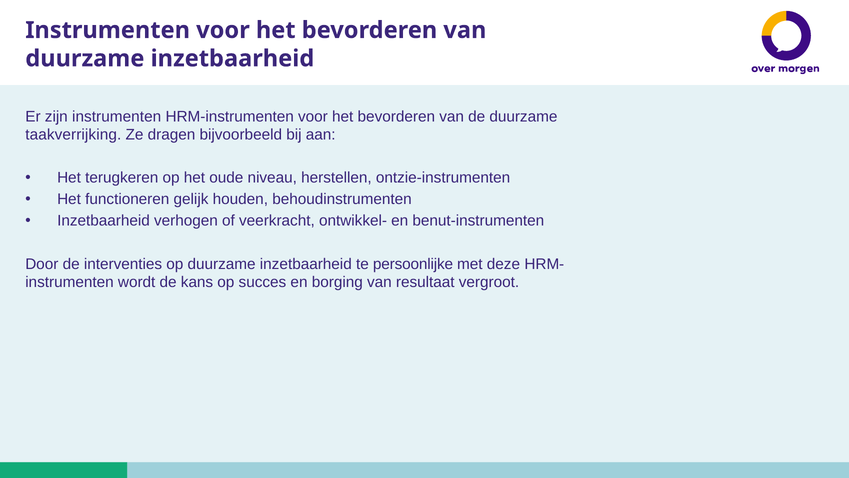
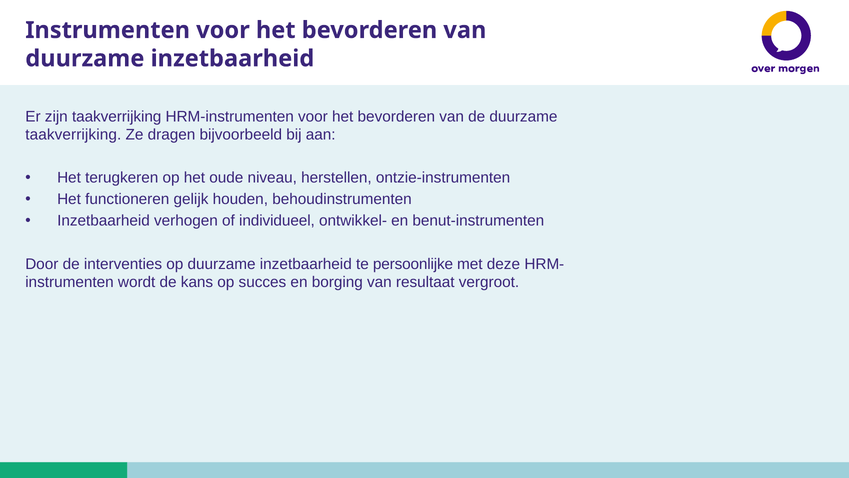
zijn instrumenten: instrumenten -> taakverrijking
veerkracht: veerkracht -> individueel
